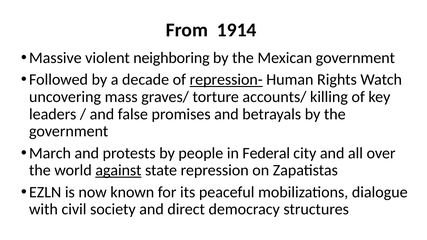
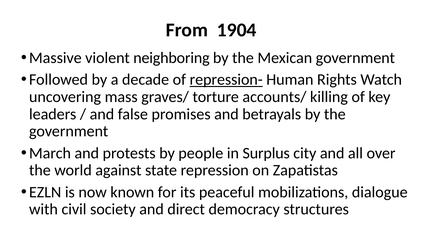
1914: 1914 -> 1904
Federal: Federal -> Surplus
against underline: present -> none
